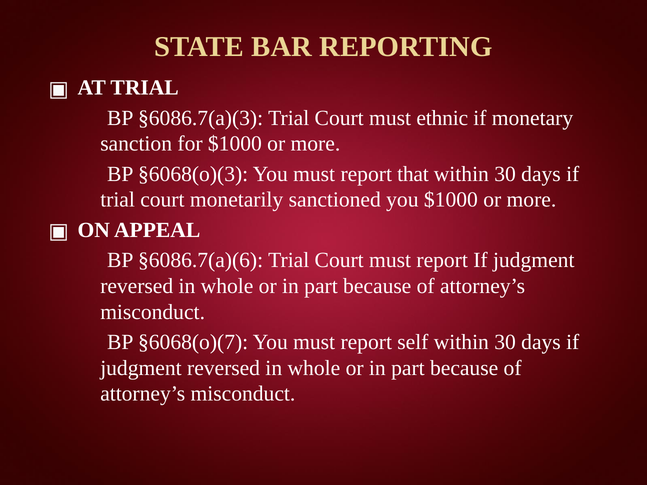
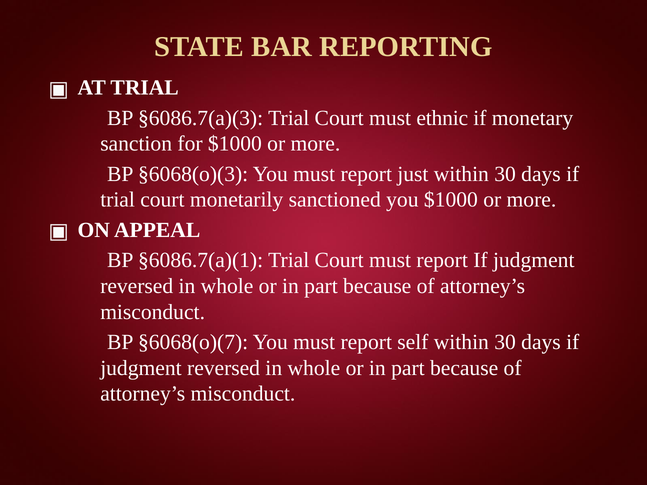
that: that -> just
§6086.7(a)(6: §6086.7(a)(6 -> §6086.7(a)(1
